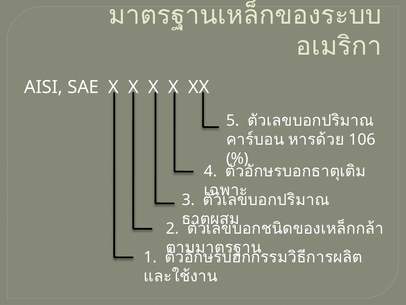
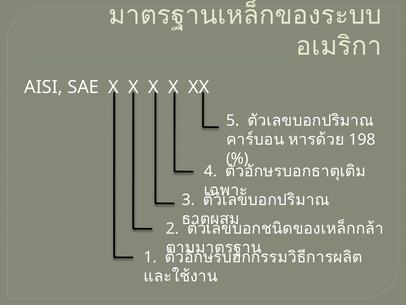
106: 106 -> 198
